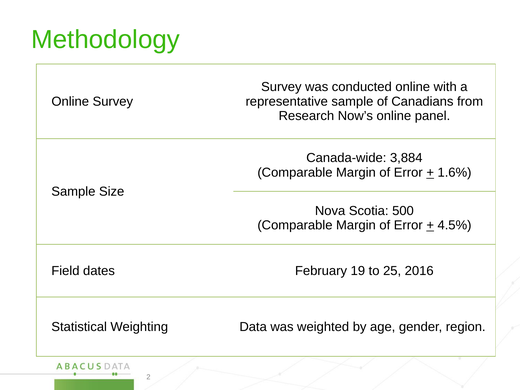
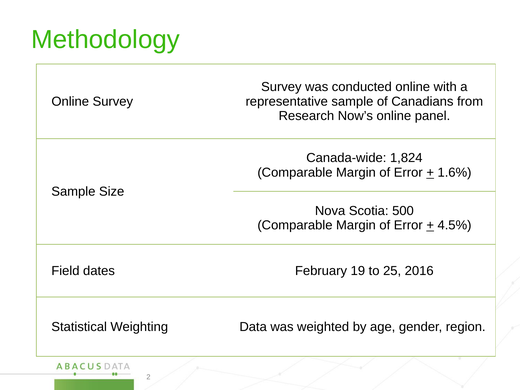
3,884: 3,884 -> 1,824
